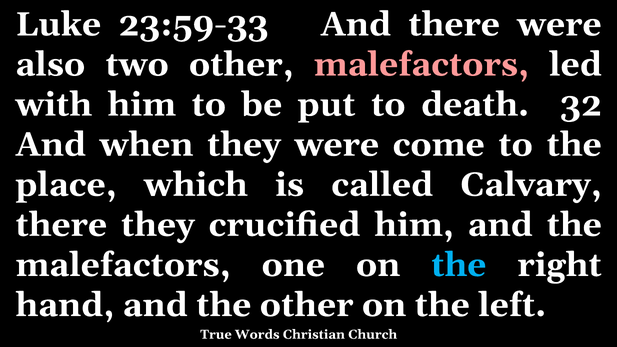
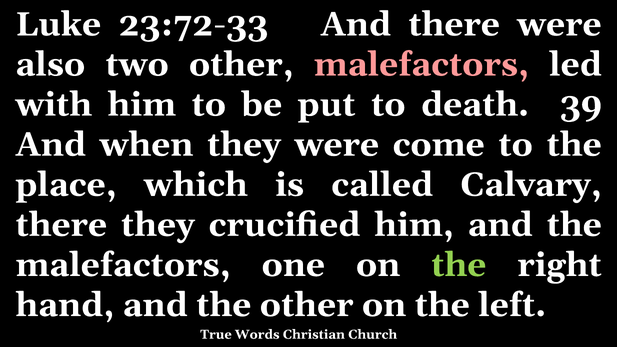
23:59-33: 23:59-33 -> 23:72-33
32: 32 -> 39
the at (459, 265) colour: light blue -> light green
